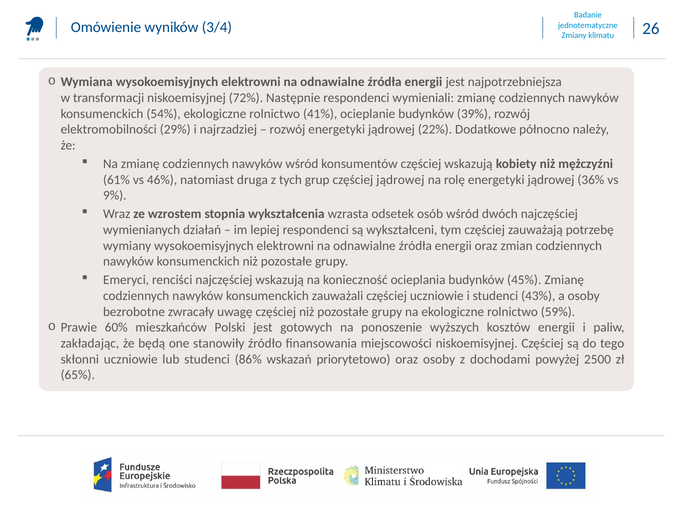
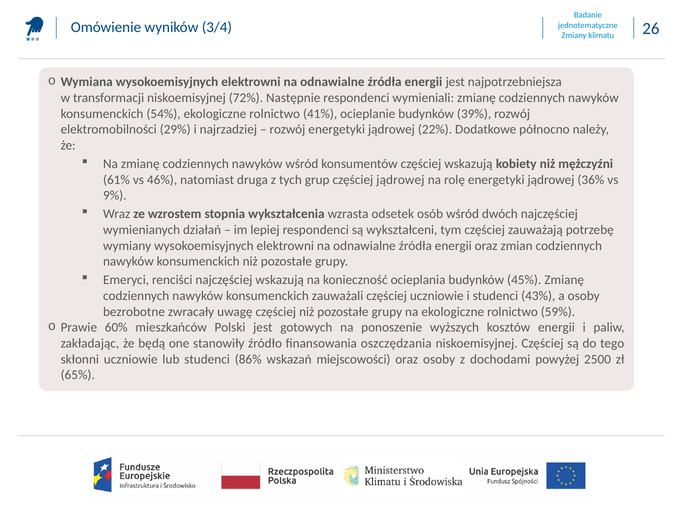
miejscowości: miejscowości -> oszczędzania
priorytetowo: priorytetowo -> miejscowości
